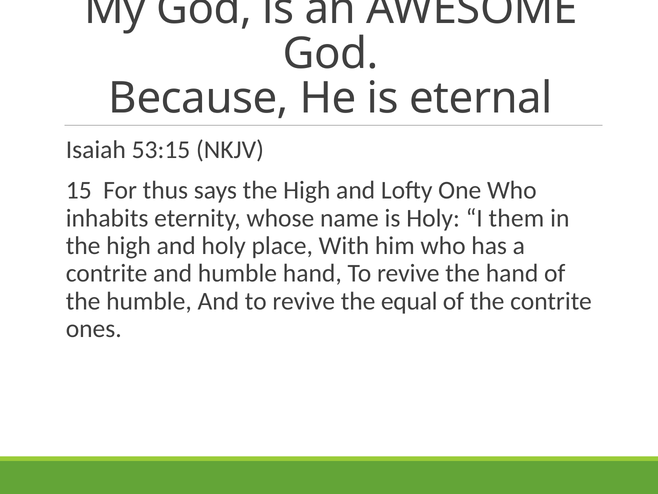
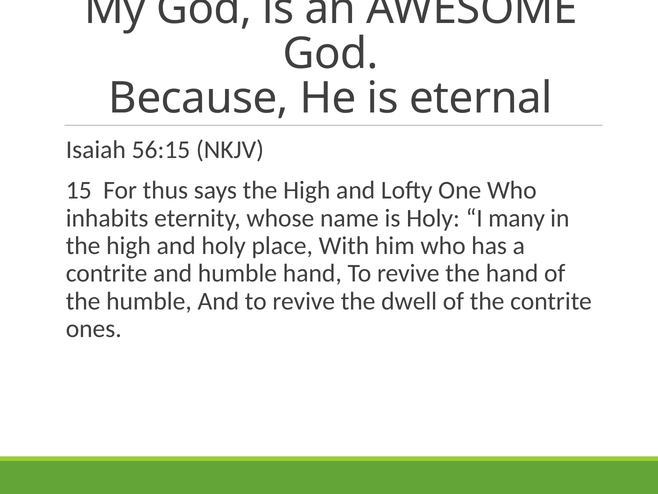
53:15: 53:15 -> 56:15
them: them -> many
equal: equal -> dwell
